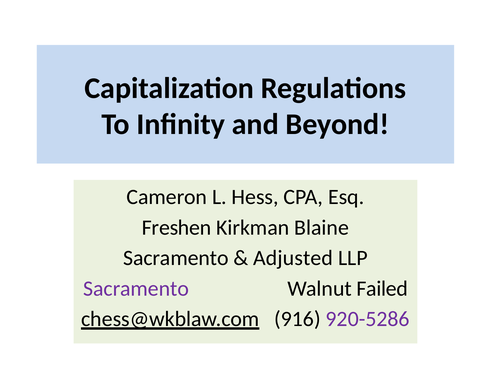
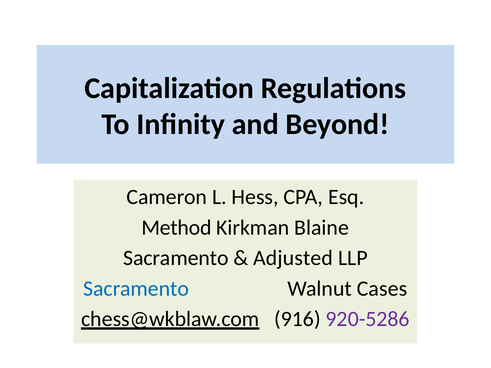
Freshen: Freshen -> Method
Sacramento at (136, 289) colour: purple -> blue
Failed: Failed -> Cases
